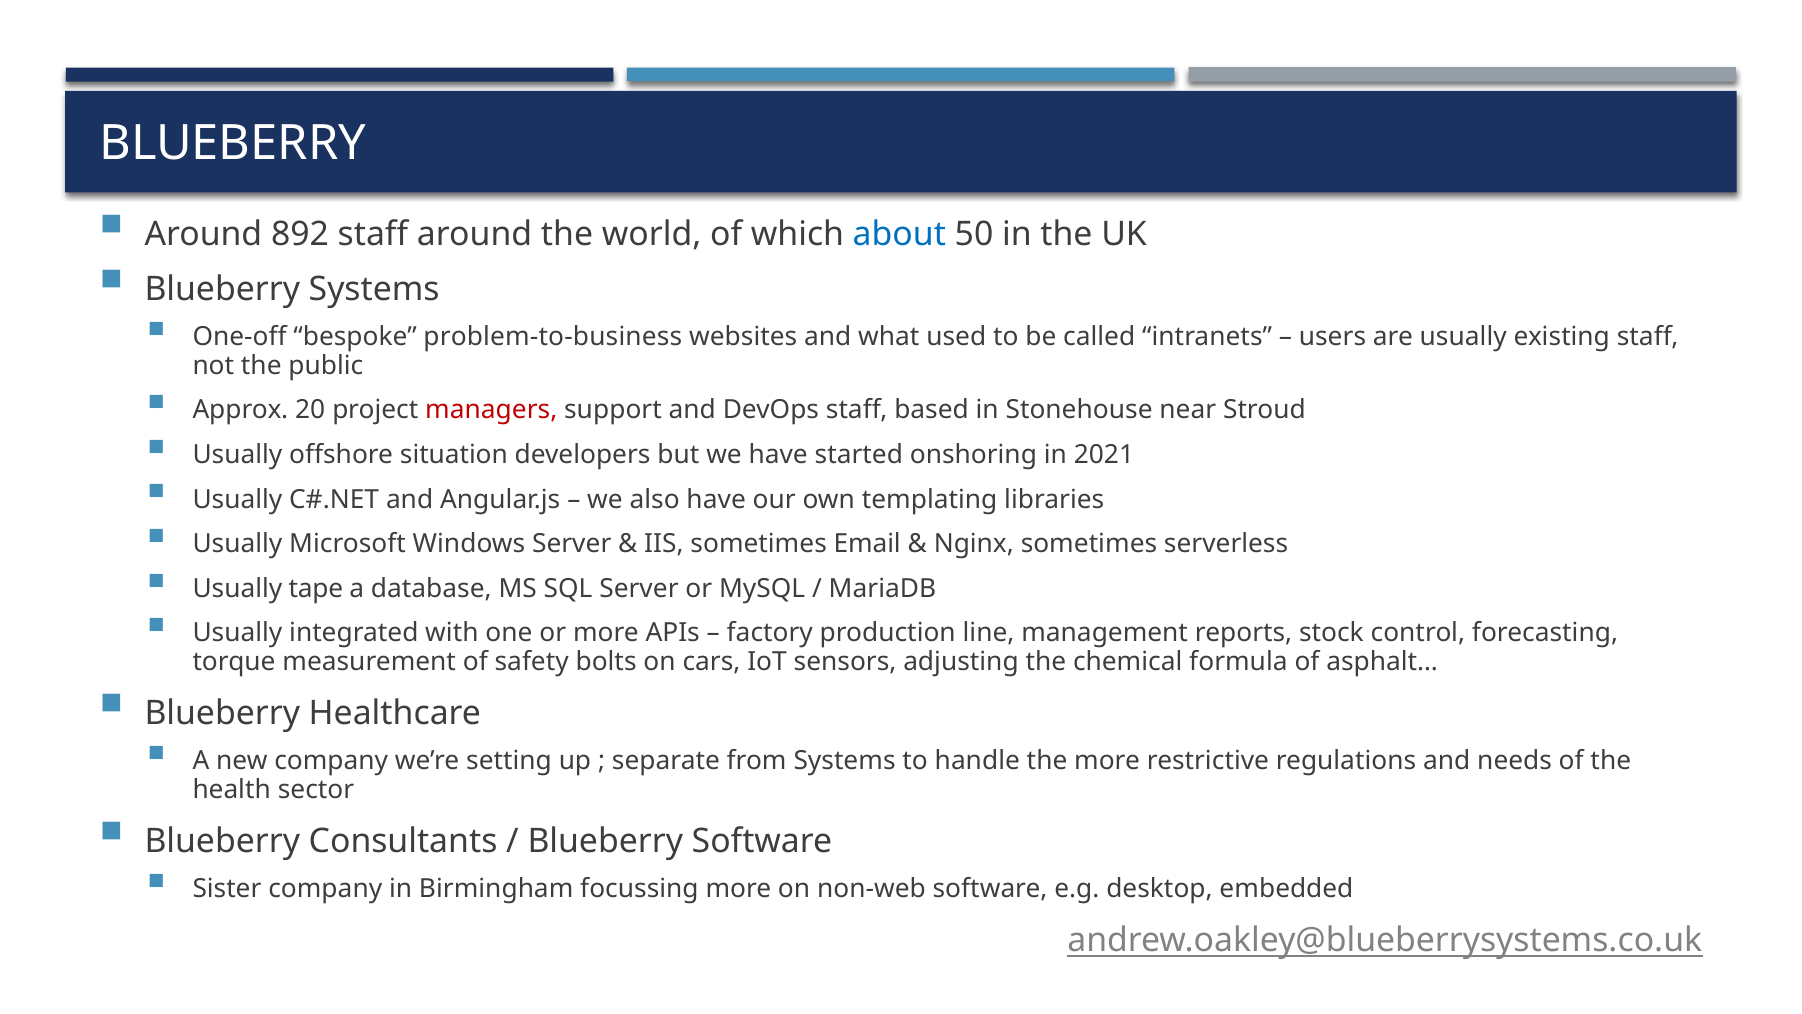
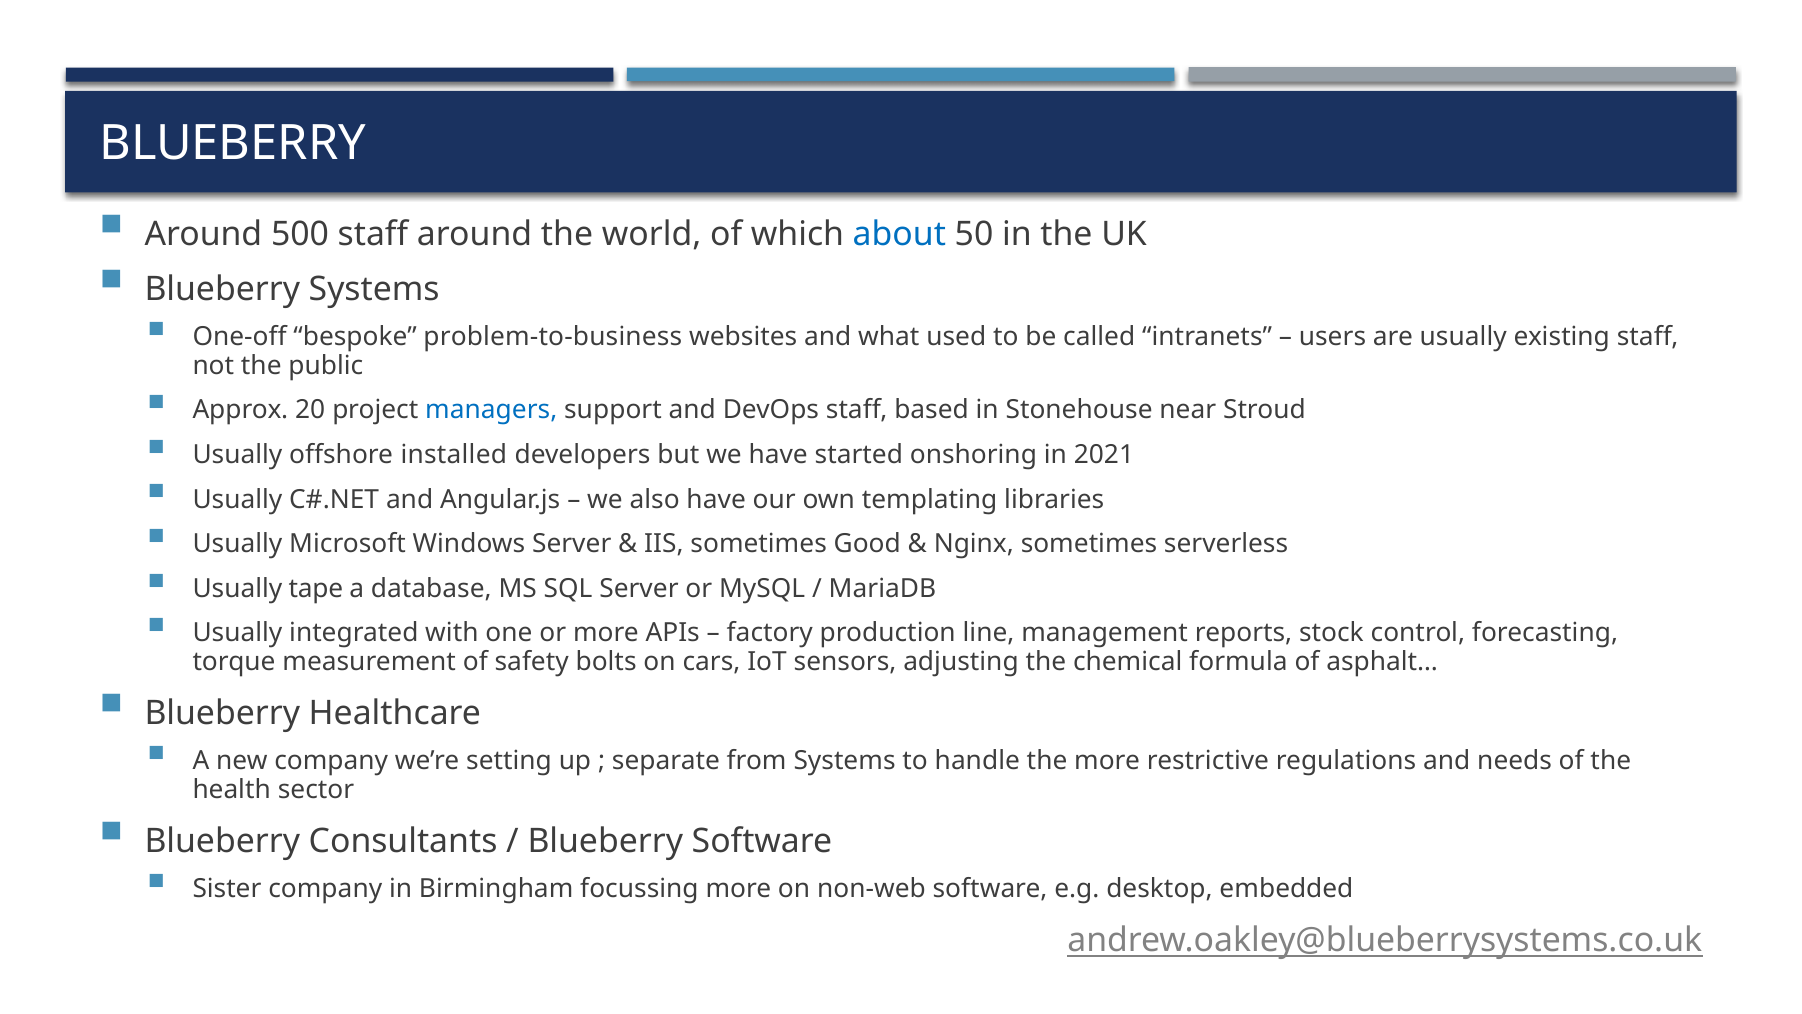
892: 892 -> 500
managers colour: red -> blue
situation: situation -> installed
Email: Email -> Good
